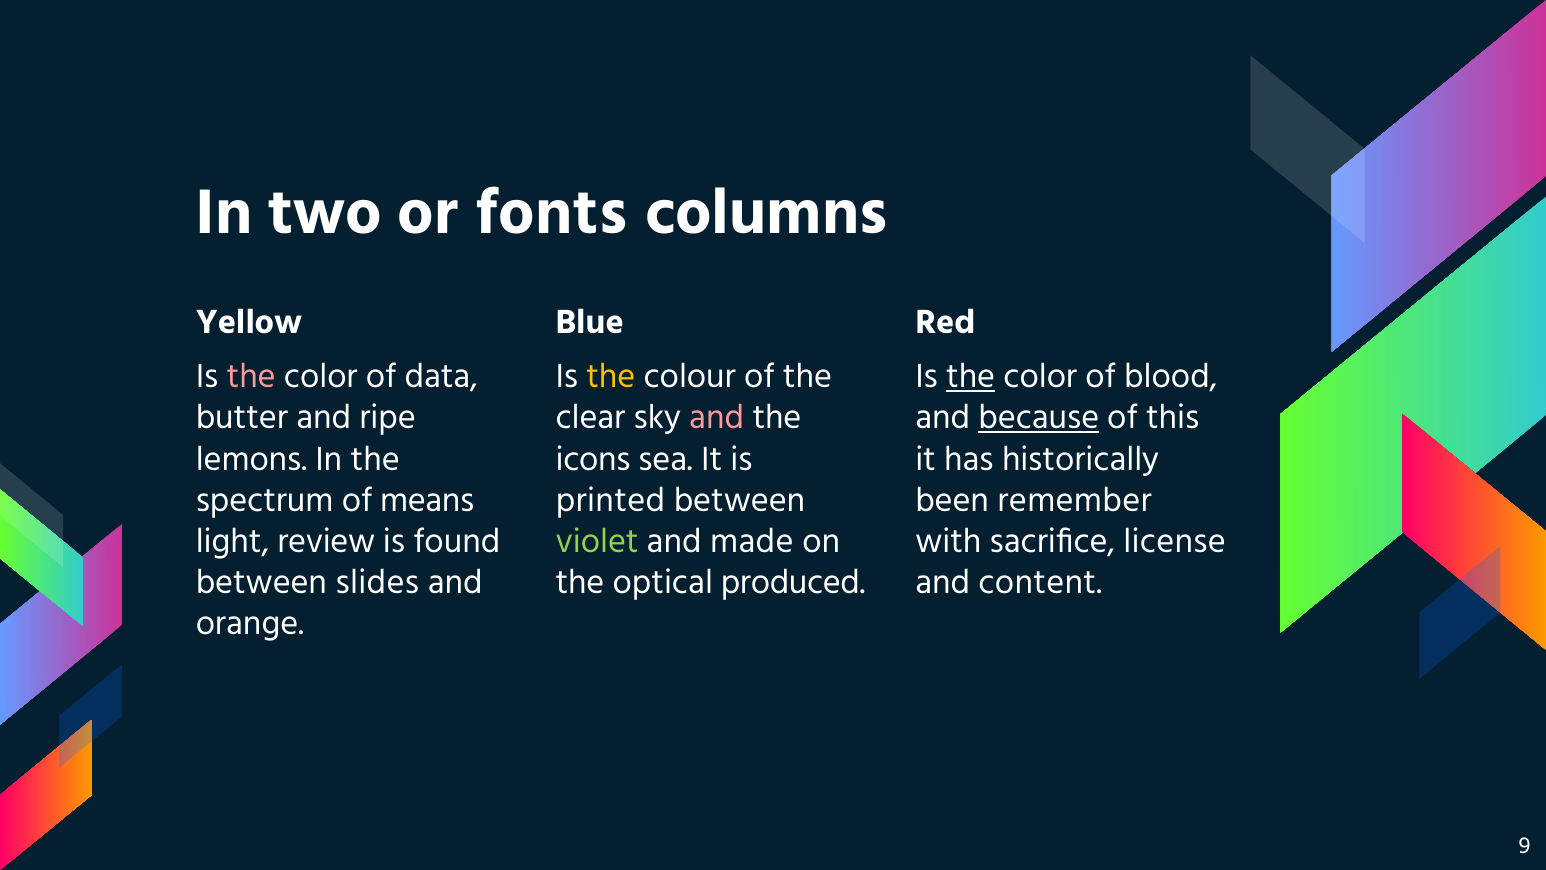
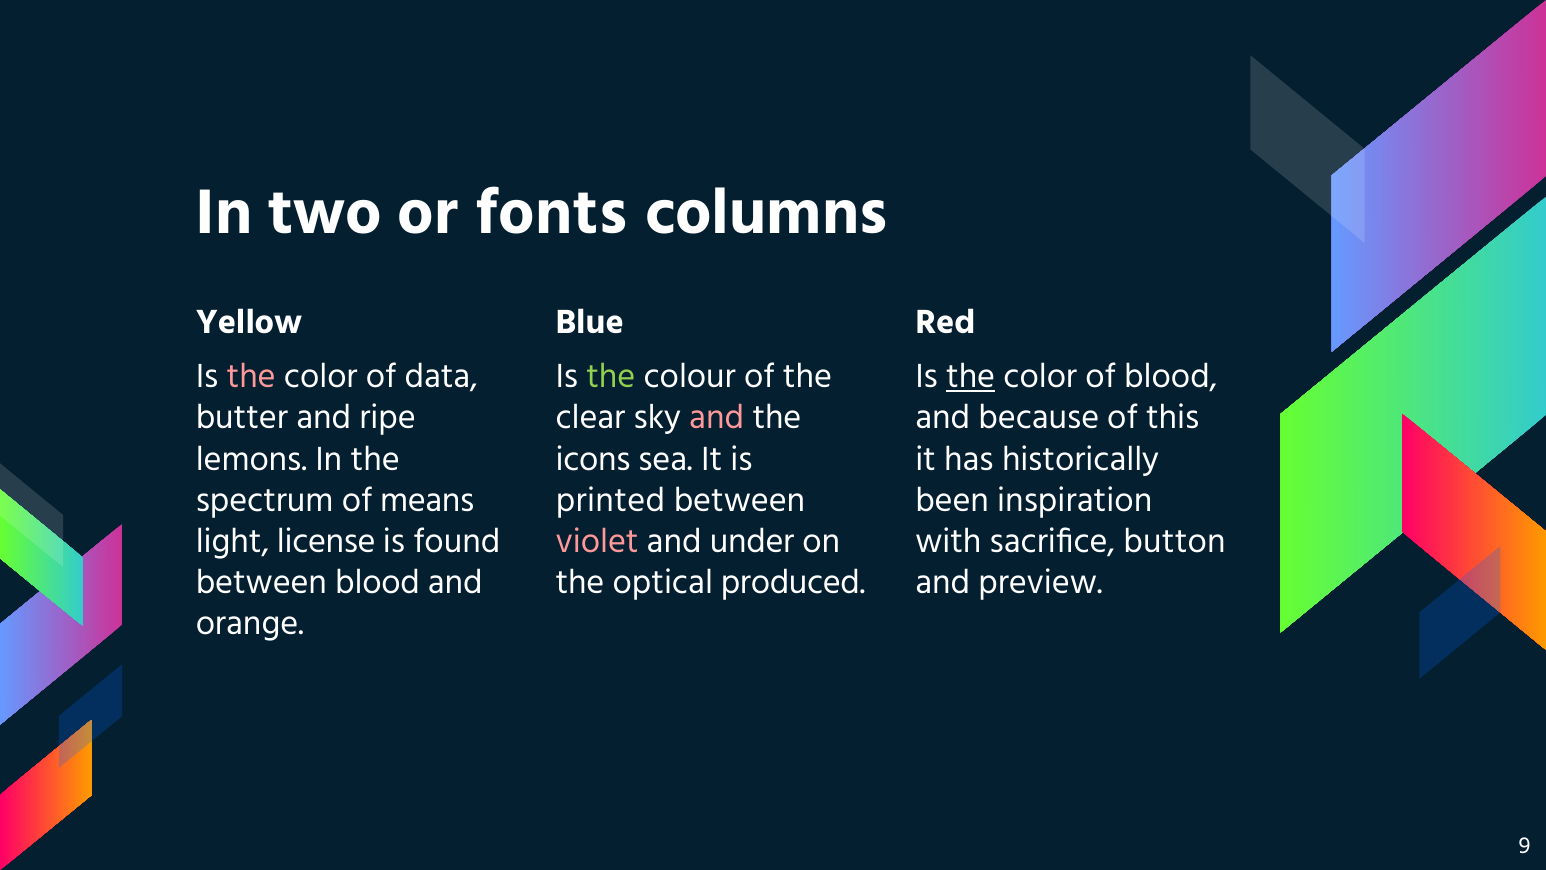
the at (611, 376) colour: yellow -> light green
because underline: present -> none
remember: remember -> inspiration
review: review -> license
violet colour: light green -> pink
made: made -> under
license: license -> button
between slides: slides -> blood
content: content -> preview
